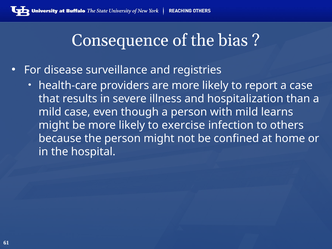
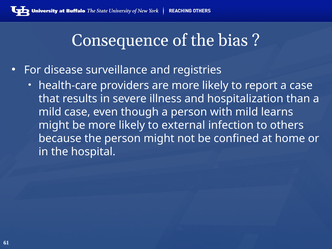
exercise: exercise -> external
